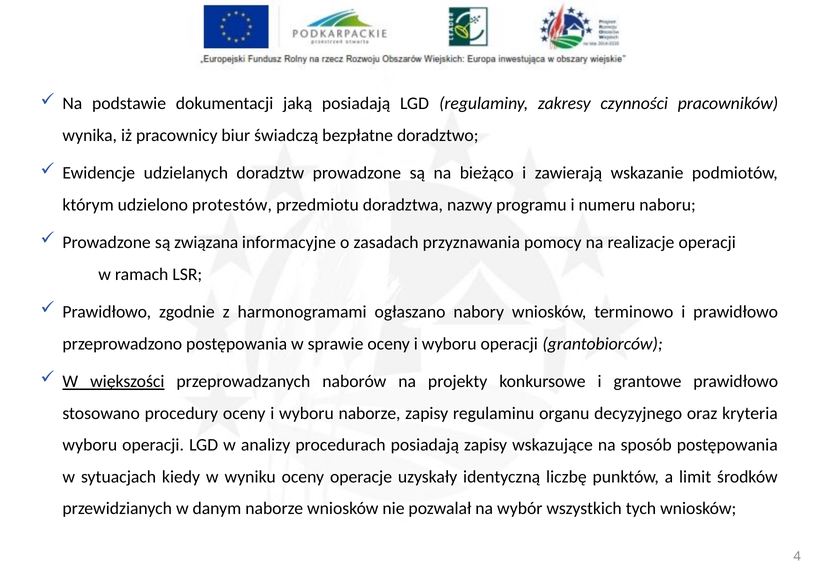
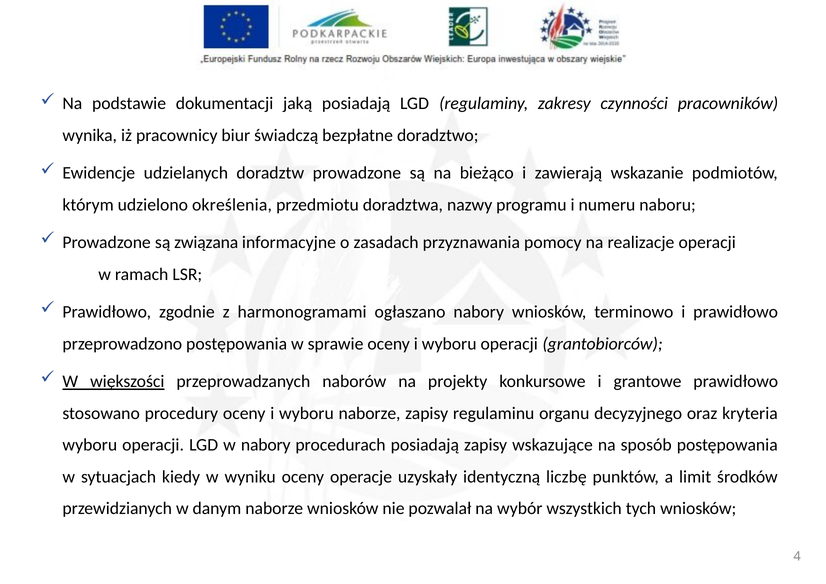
protestów: protestów -> określenia
w analizy: analizy -> nabory
